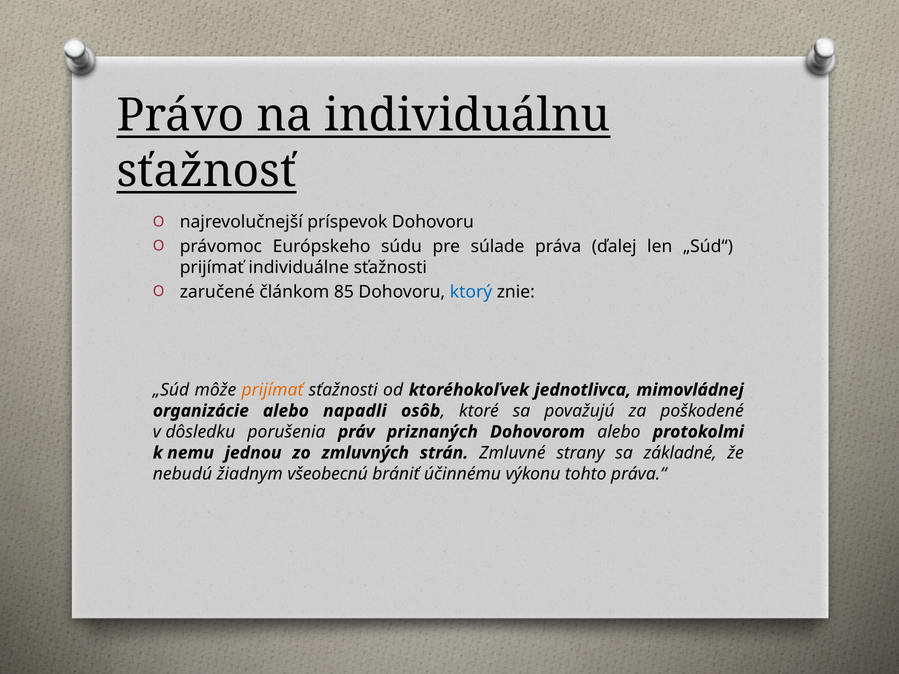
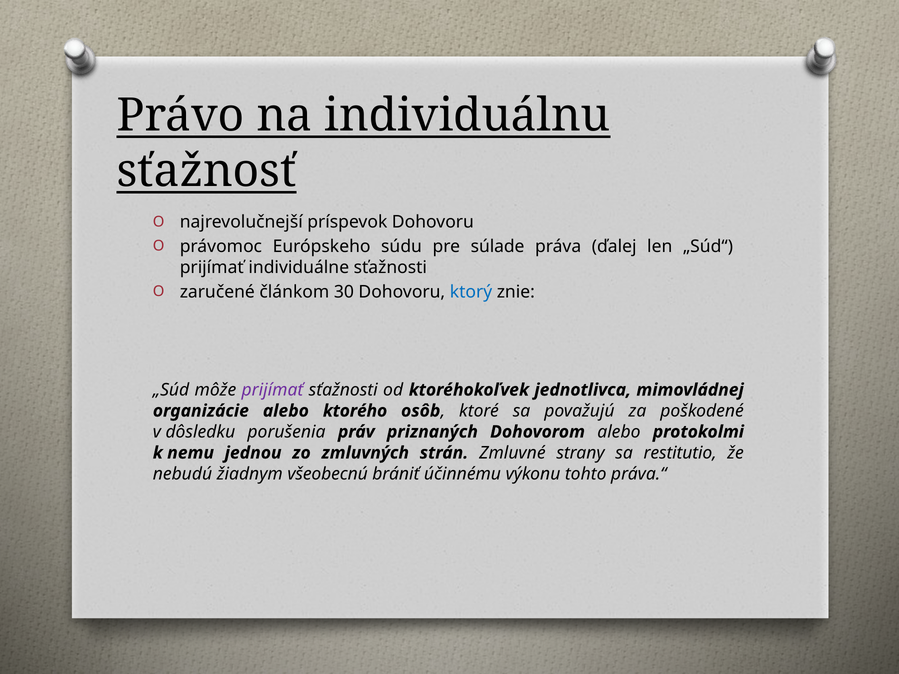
85: 85 -> 30
prijímať at (272, 390) colour: orange -> purple
napadli: napadli -> ktorého
základné: základné -> restitutio
